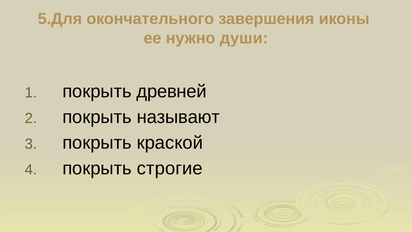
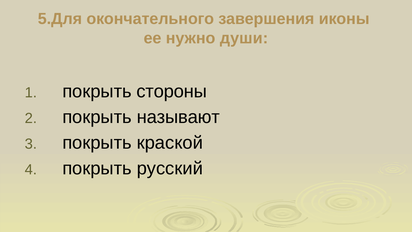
древней: древней -> стороны
строгие: строгие -> русский
